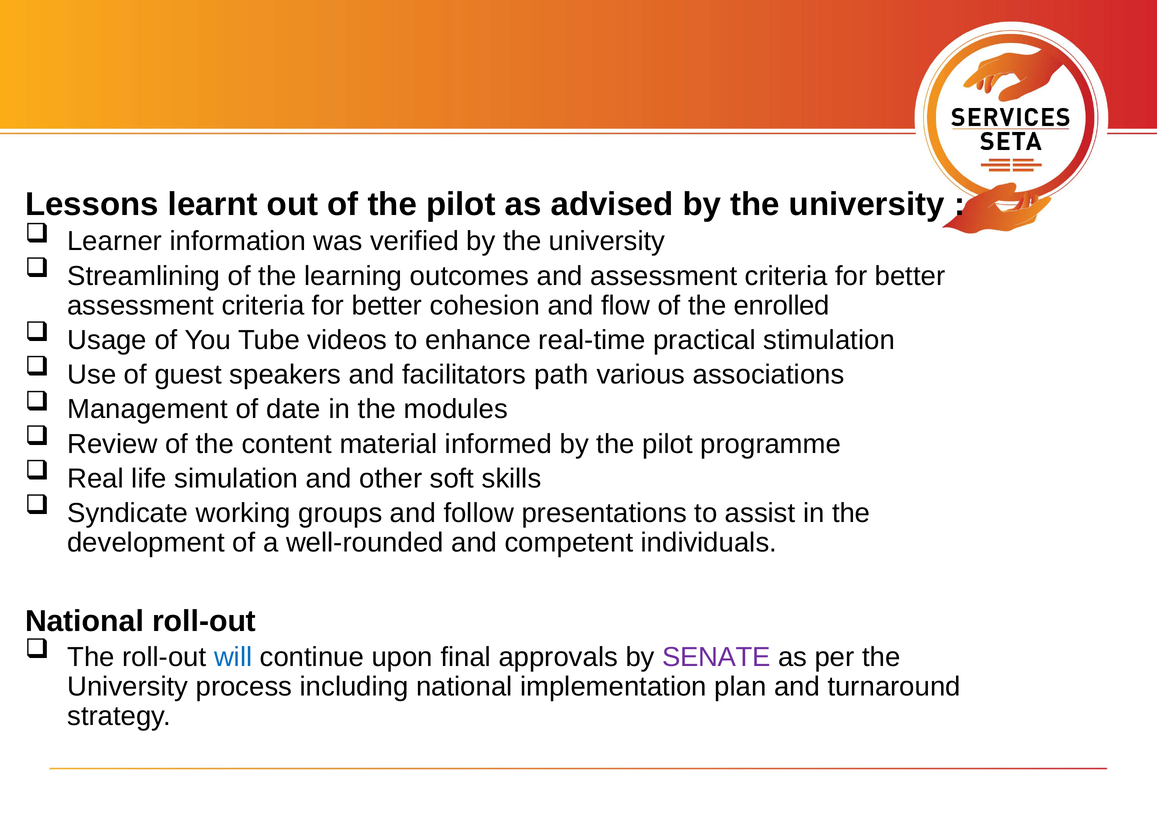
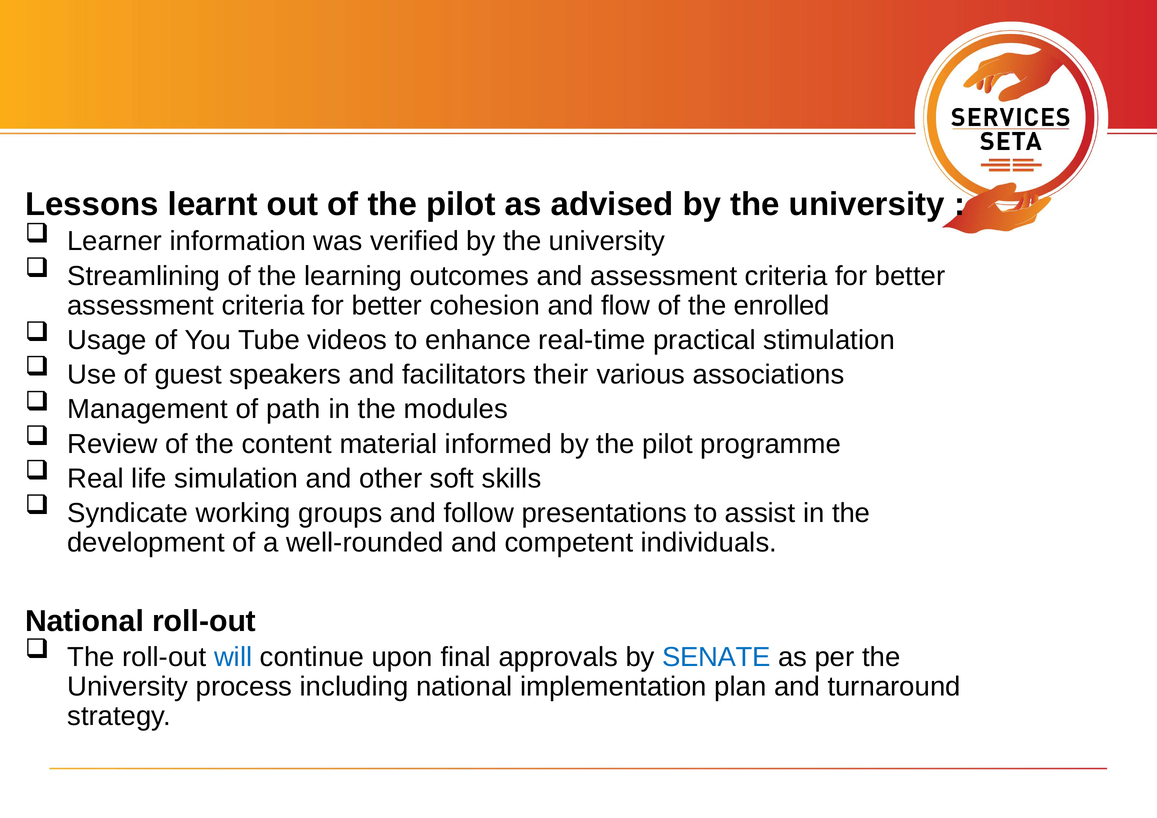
path: path -> their
date: date -> path
SENATE colour: purple -> blue
